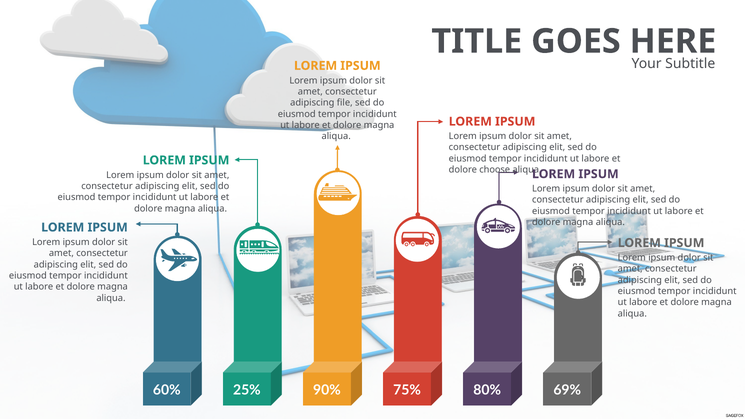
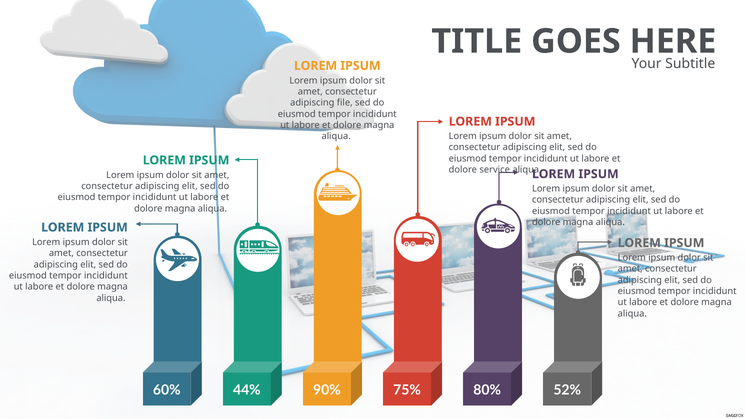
choose: choose -> service
25%: 25% -> 44%
69%: 69% -> 52%
